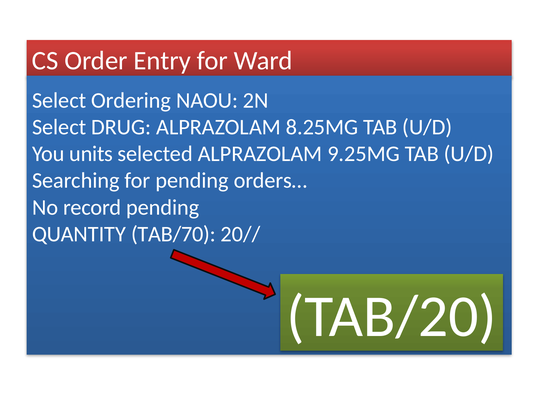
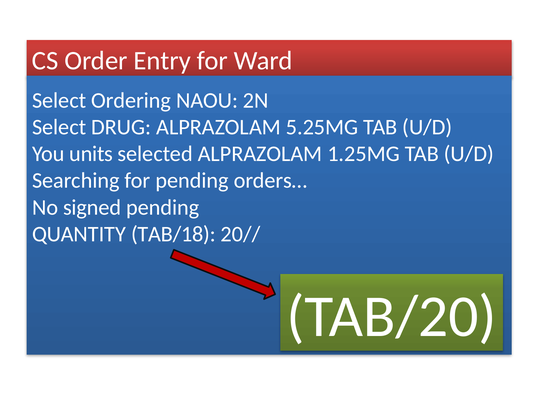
8.25MG: 8.25MG -> 5.25MG
9.25MG: 9.25MG -> 1.25MG
record: record -> signed
TAB/70: TAB/70 -> TAB/18
